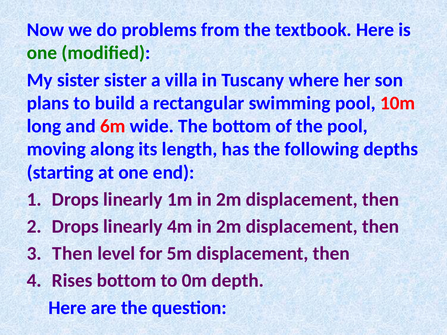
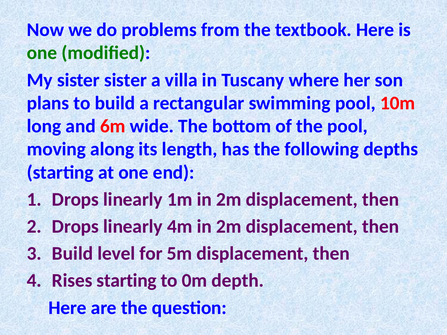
Then at (73, 254): Then -> Build
Rises bottom: bottom -> starting
